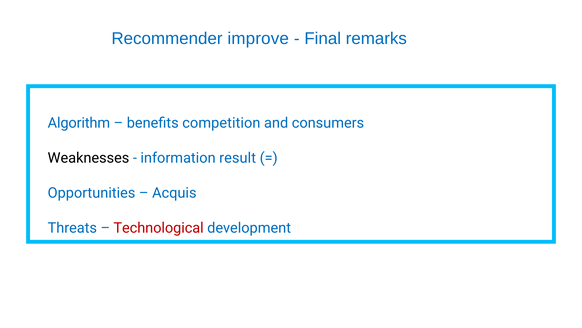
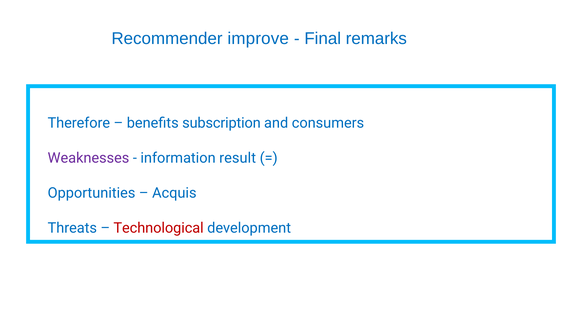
Algorithm: Algorithm -> Therefore
competition: competition -> subscription
Weaknesses colour: black -> purple
